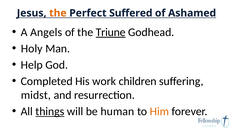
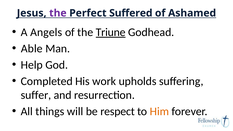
the at (58, 13) colour: orange -> purple
Holy: Holy -> Able
children: children -> upholds
midst: midst -> suffer
things underline: present -> none
human: human -> respect
